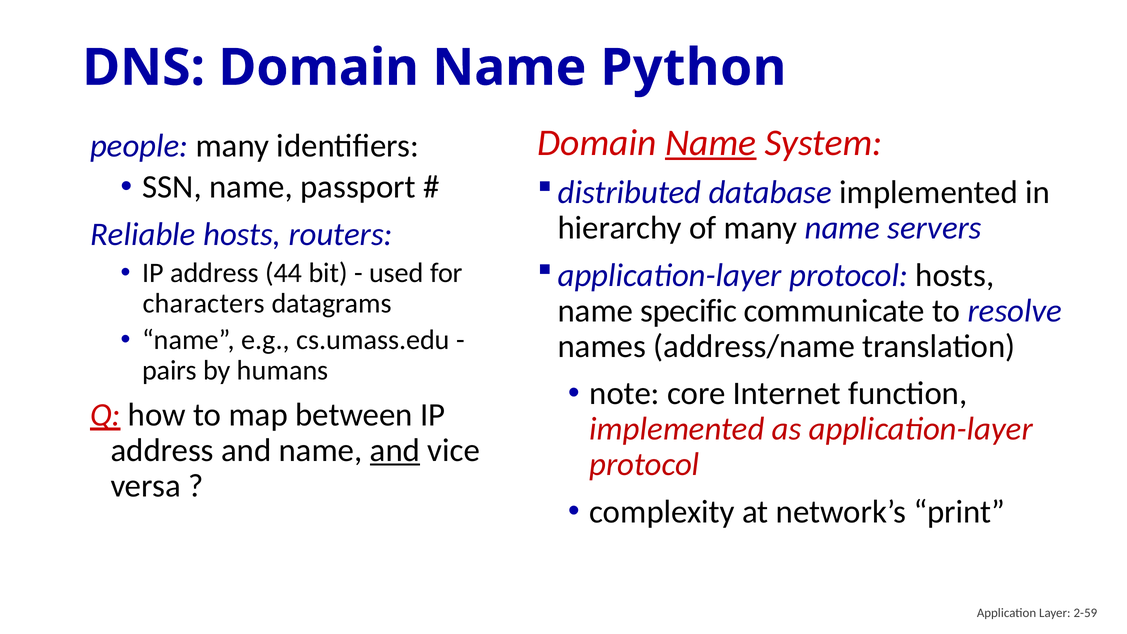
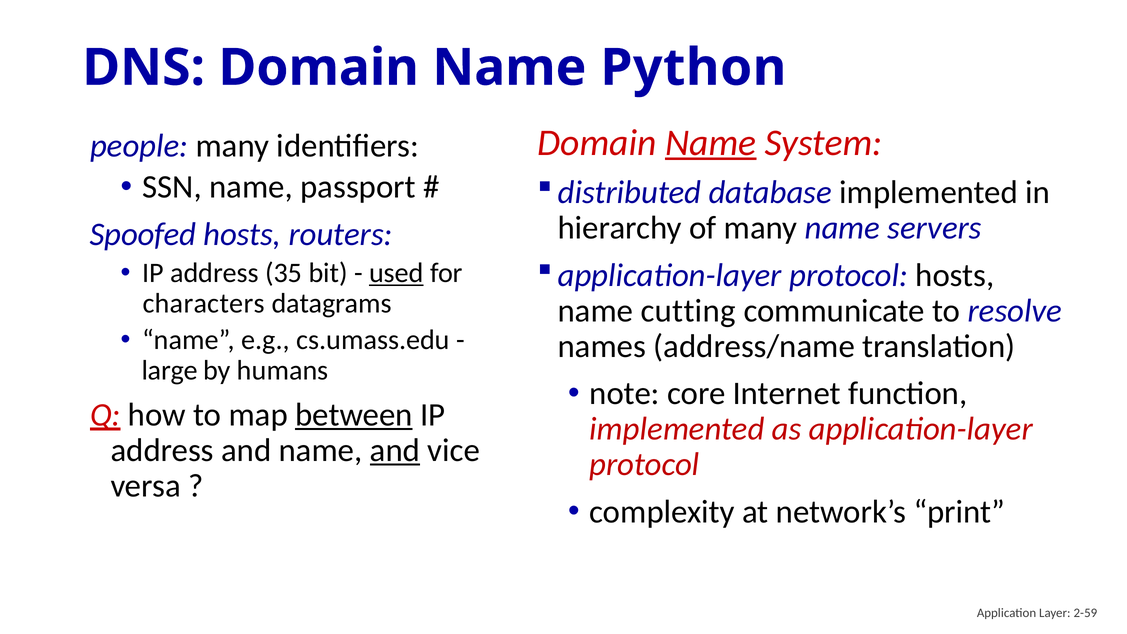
Reliable: Reliable -> Spoofed
44: 44 -> 35
used underline: none -> present
specific: specific -> cutting
pairs: pairs -> large
between underline: none -> present
